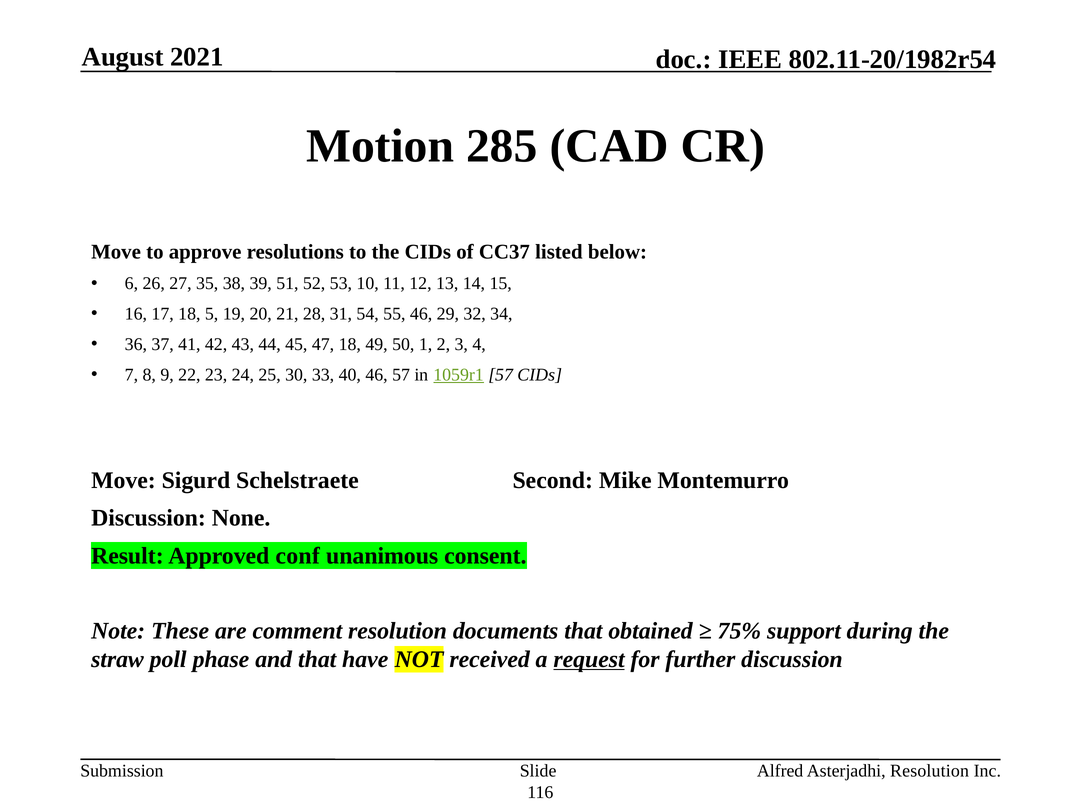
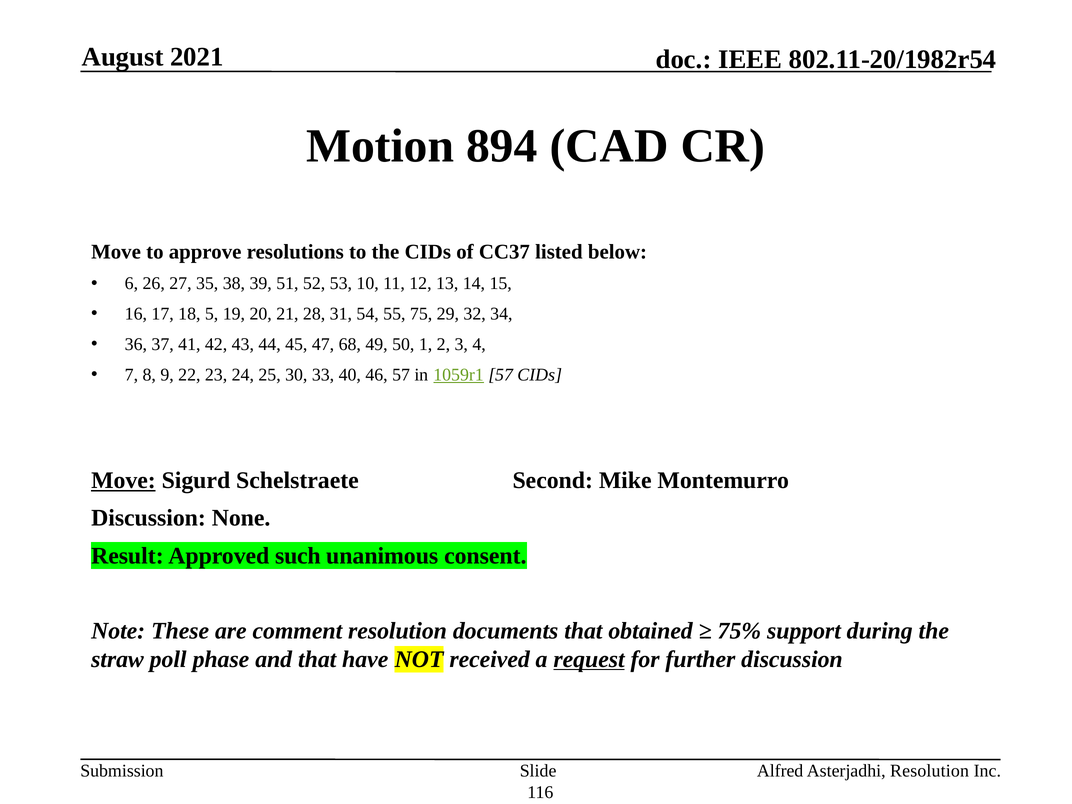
285: 285 -> 894
55 46: 46 -> 75
47 18: 18 -> 68
Move at (123, 481) underline: none -> present
conf: conf -> such
